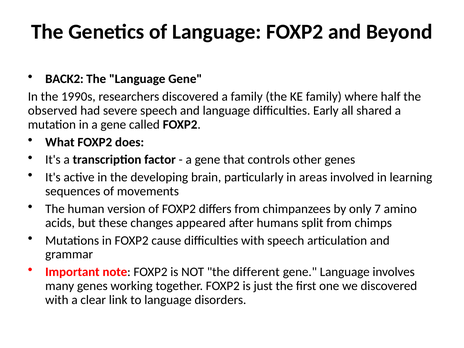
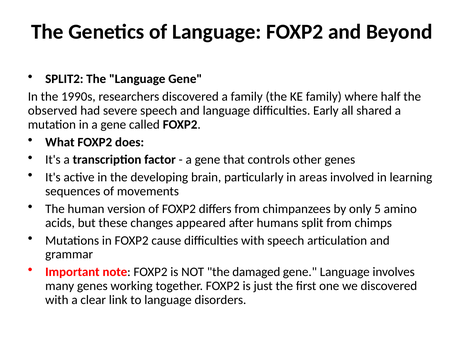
BACK2: BACK2 -> SPLIT2
7: 7 -> 5
different: different -> damaged
